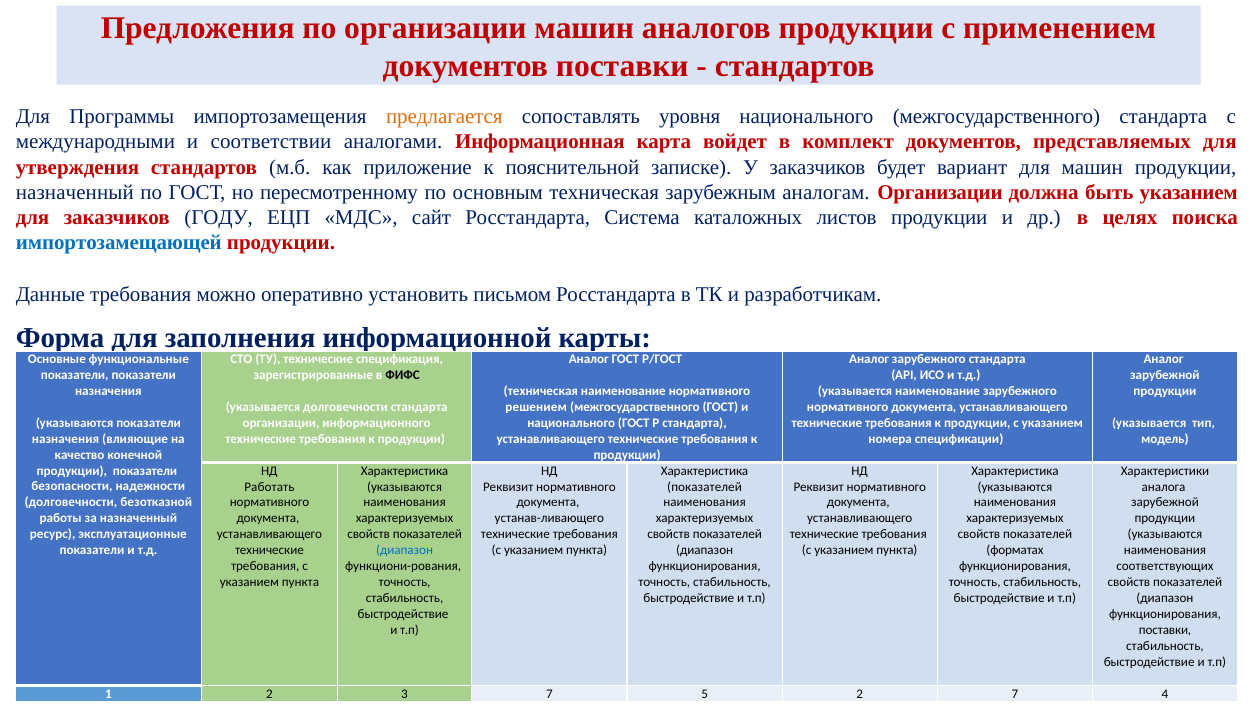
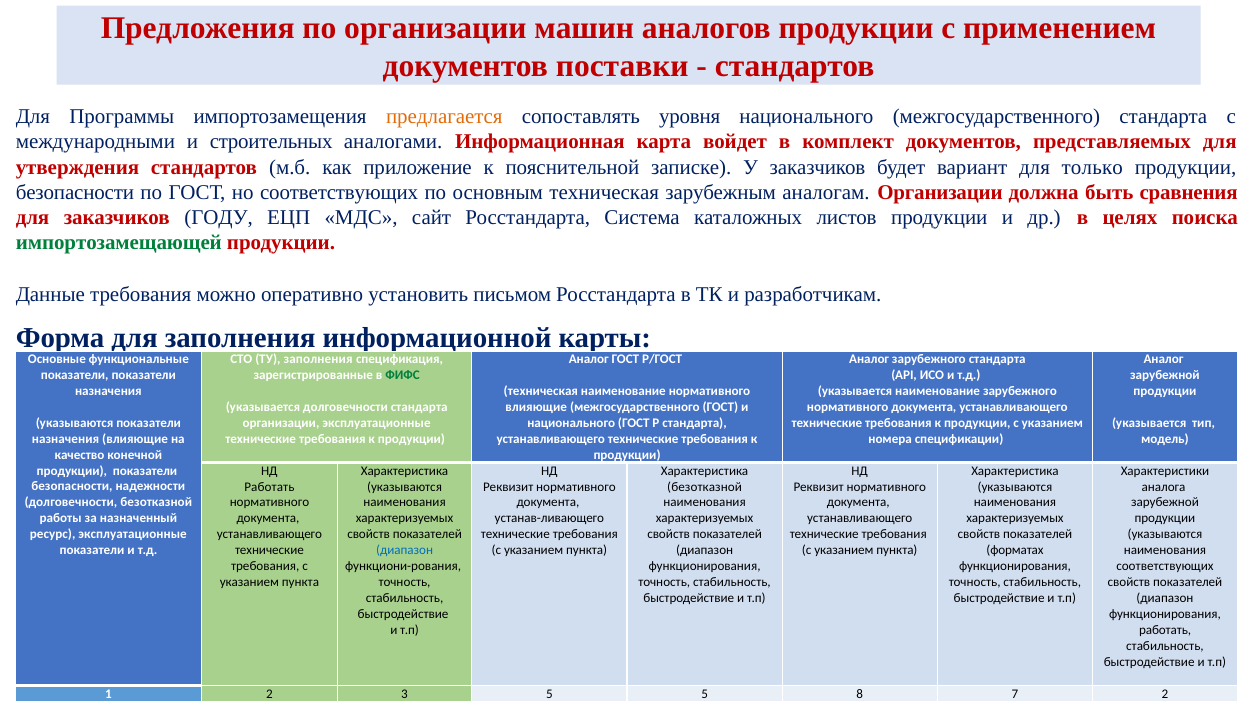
соответствии: соответствии -> строительных
для машин: машин -> только
назначенный at (75, 192): назначенный -> безопасности
но пересмотренному: пересмотренному -> соответствующих
быть указанием: указанием -> сравнения
импортозамещающей colour: blue -> green
ТУ технические: технические -> заполнения
ФИФС colour: black -> green
решением at (536, 407): решением -> влияющие
организации информационного: информационного -> эксплуатационные
показателей at (705, 487): показателей -> безотказной
поставки at (1165, 630): поставки -> работать
3 7: 7 -> 5
5 2: 2 -> 8
7 4: 4 -> 2
